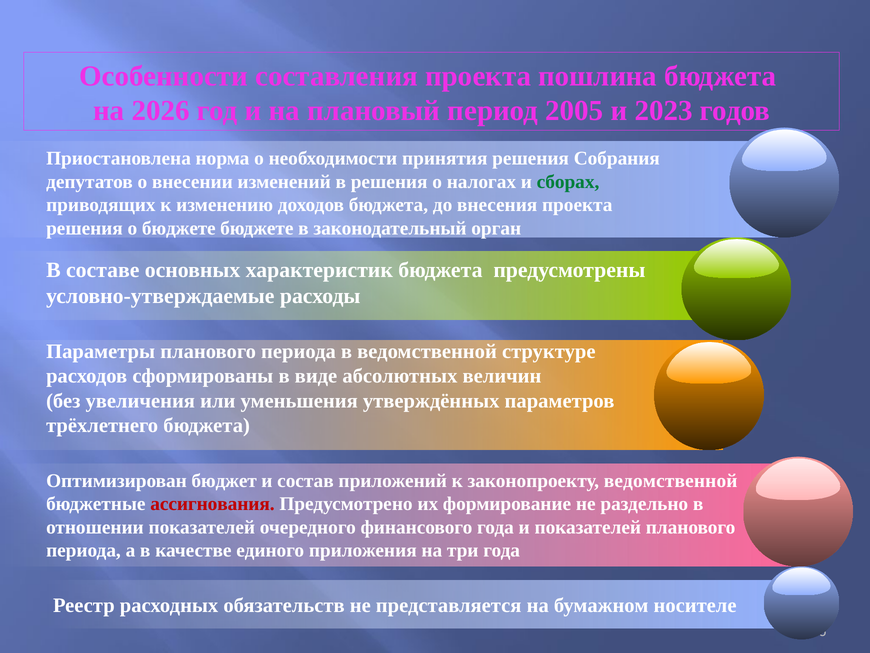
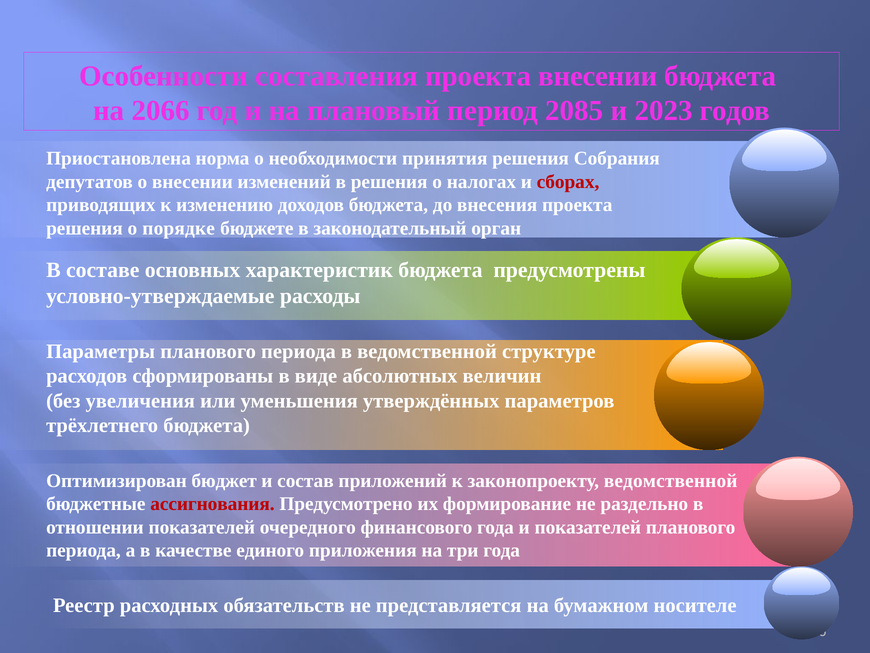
проекта пошлина: пошлина -> внесении
2026: 2026 -> 2066
2005: 2005 -> 2085
сборах colour: green -> red
о бюджете: бюджете -> порядке
